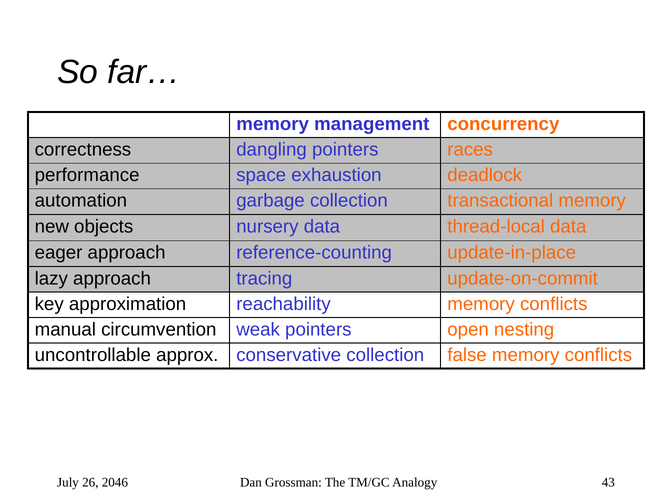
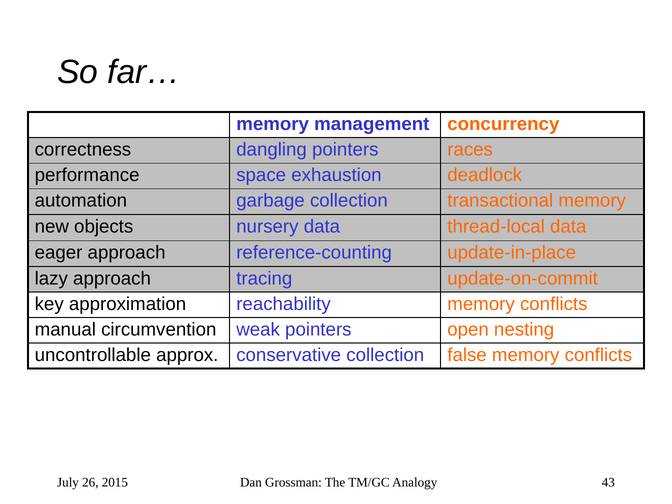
2046: 2046 -> 2015
